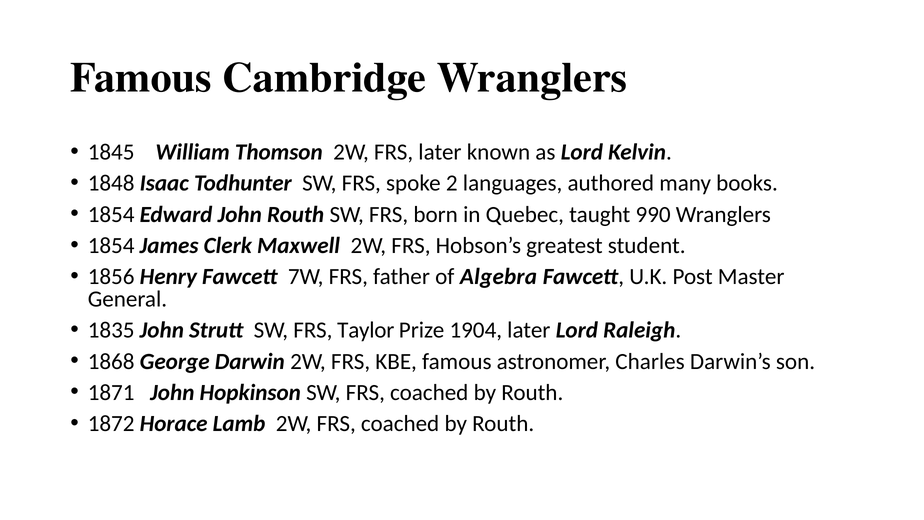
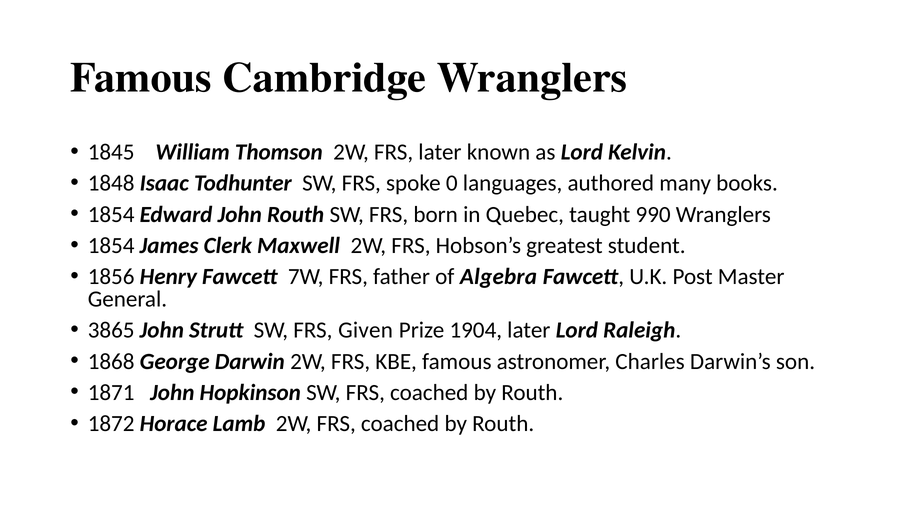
2: 2 -> 0
1835: 1835 -> 3865
Taylor: Taylor -> Given
